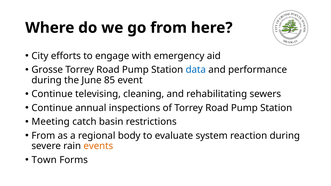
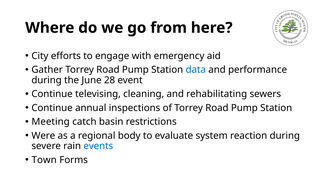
Grosse: Grosse -> Gather
85: 85 -> 28
From at (43, 136): From -> Were
events colour: orange -> blue
